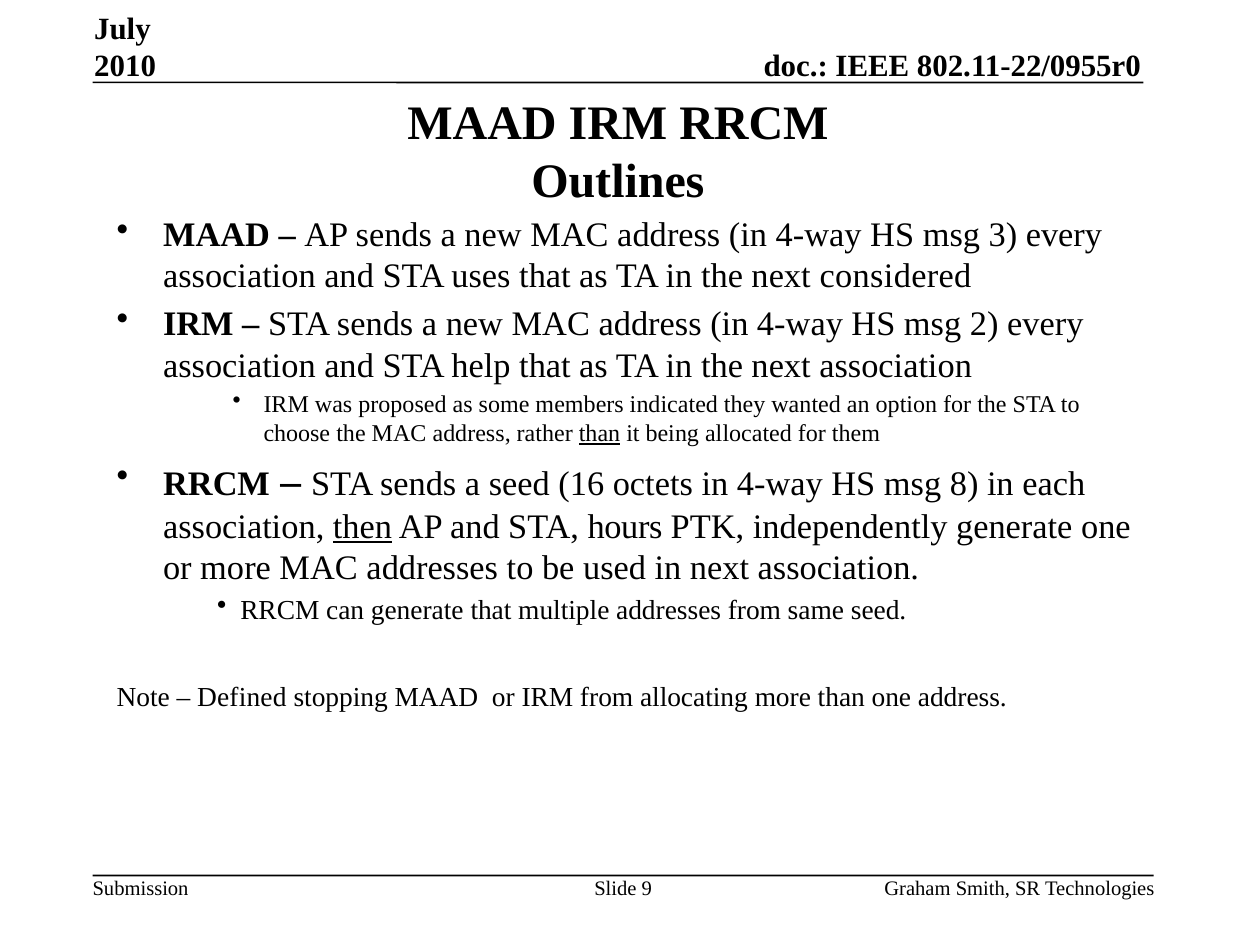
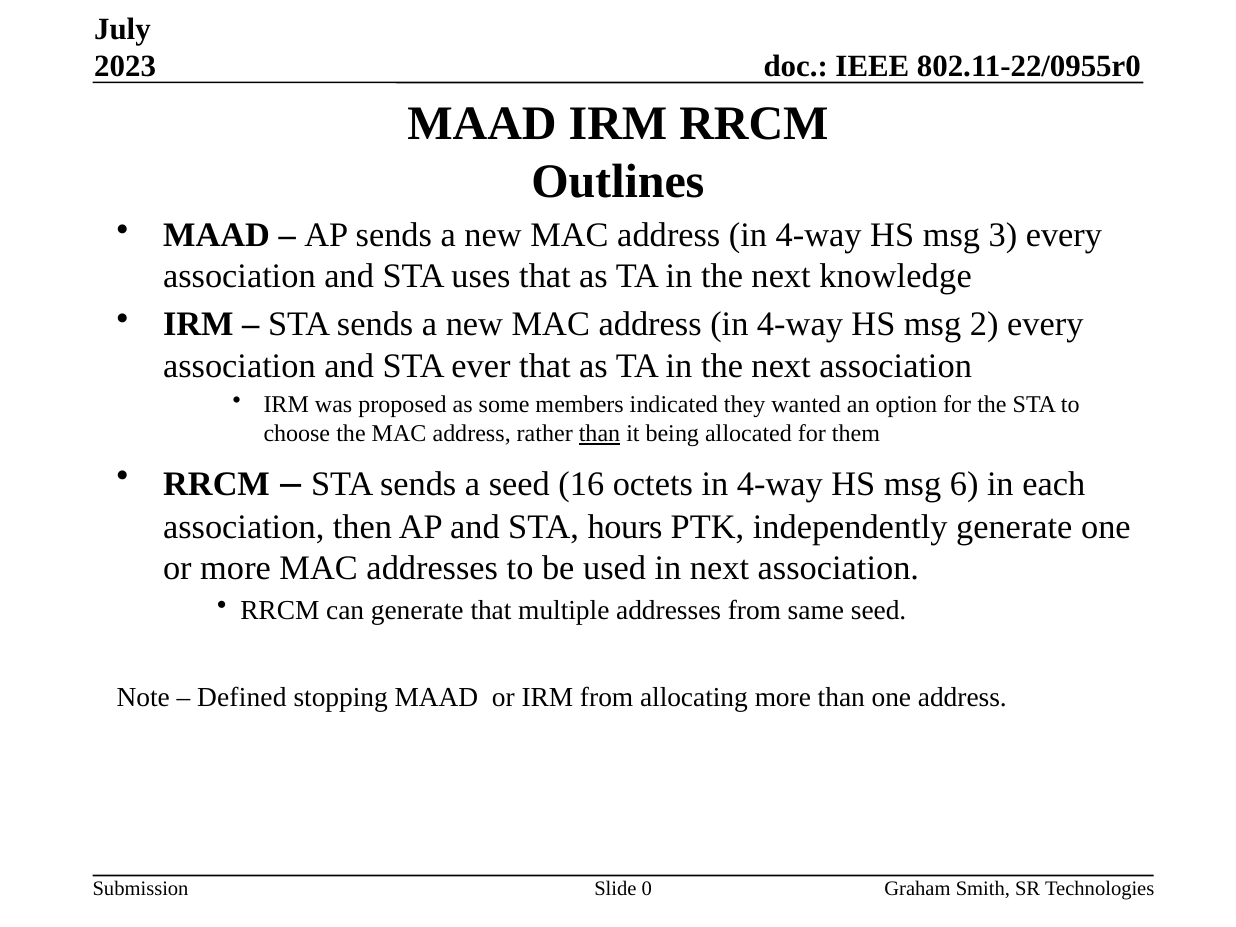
2010: 2010 -> 2023
considered: considered -> knowledge
help: help -> ever
8: 8 -> 6
then underline: present -> none
9: 9 -> 0
